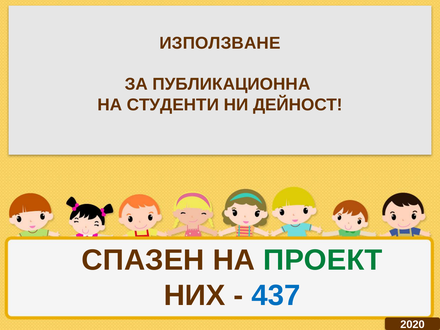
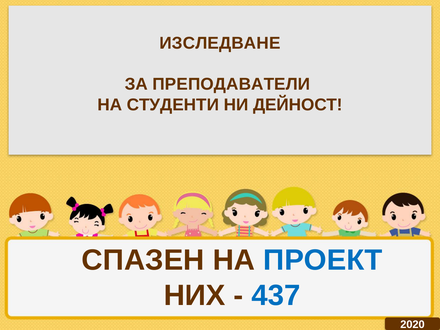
ИЗПОЛЗВАНЕ: ИЗПОЛЗВАНЕ -> ИЗСЛЕДВАНЕ
ПУБЛИКАЦИОННА: ПУБЛИКАЦИОННА -> ПРЕПОДАВАТЕЛИ
ПРОЕКТ colour: green -> blue
